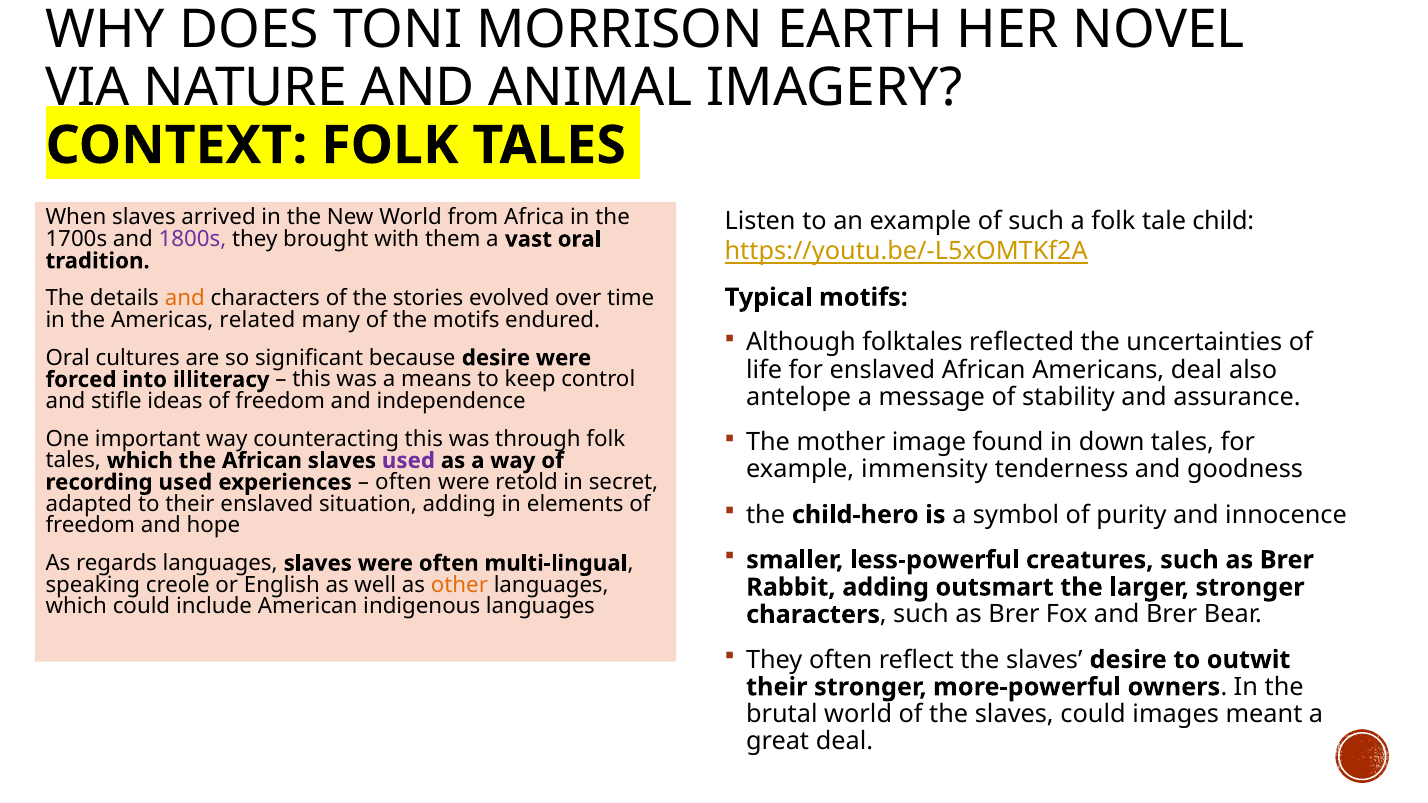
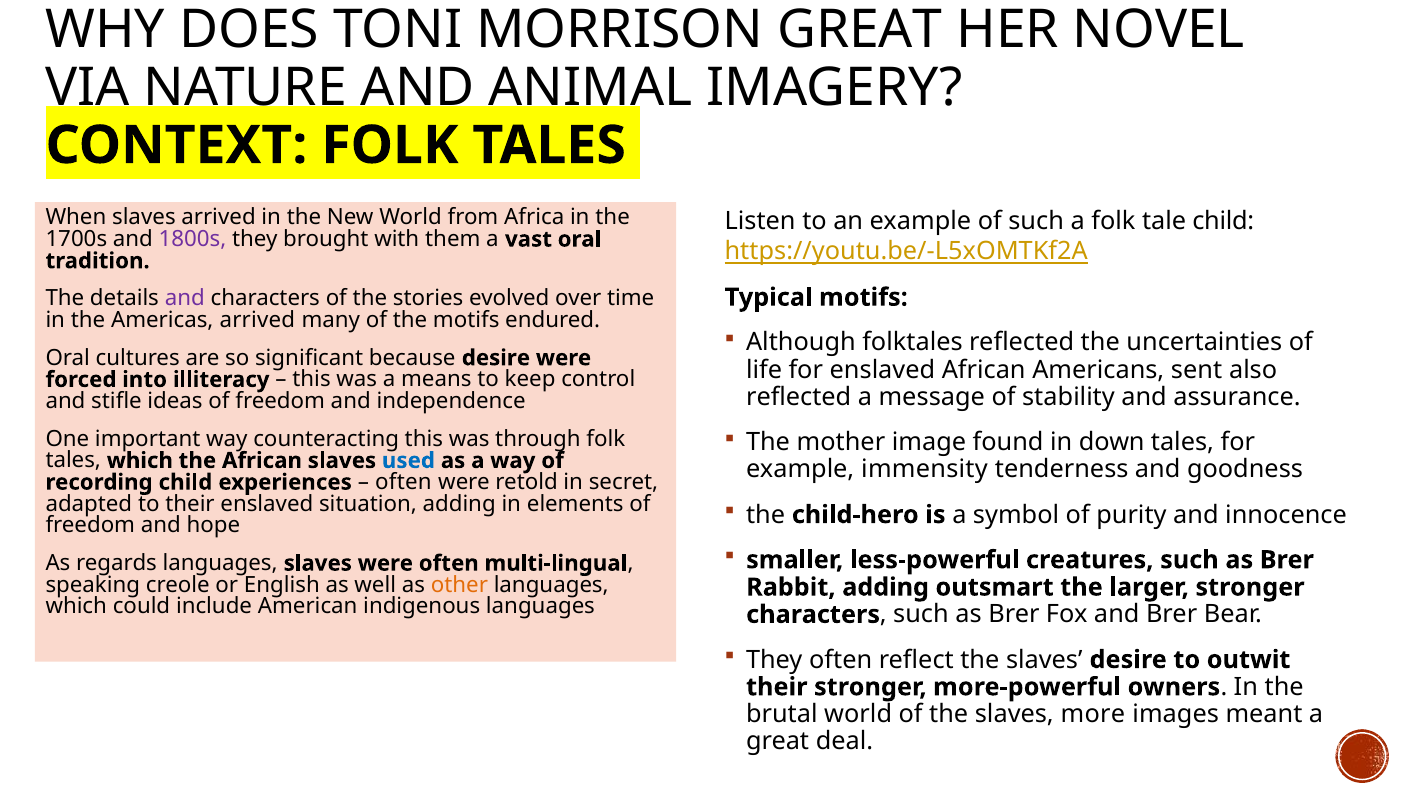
MORRISON EARTH: EARTH -> GREAT
and at (185, 299) colour: orange -> purple
Americas related: related -> arrived
Americans deal: deal -> sent
antelope at (799, 397): antelope -> reflected
used at (408, 461) colour: purple -> blue
recording used: used -> child
slaves could: could -> more
